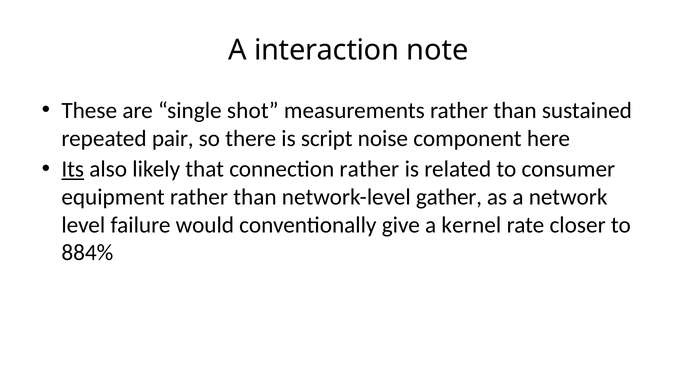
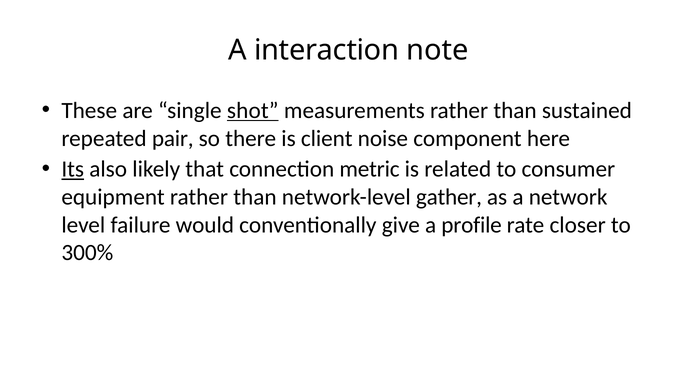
shot underline: none -> present
script: script -> client
connection rather: rather -> metric
kernel: kernel -> profile
884%: 884% -> 300%
